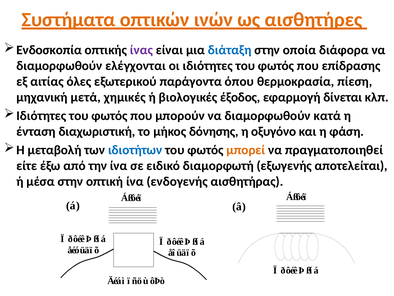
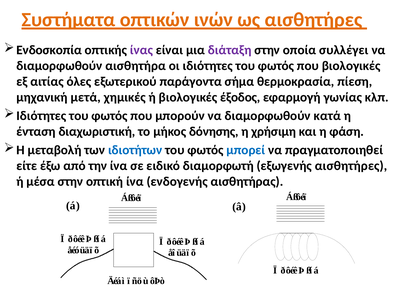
διάταξη colour: blue -> purple
διάφορα: διάφορα -> συλλέγει
ελέγχονται: ελέγχονται -> αισθητήρα
που επίδρασης: επίδρασης -> βιολογικές
όπου: όπου -> σήμα
δίνεται: δίνεται -> γωνίας
οξυγόνο: οξυγόνο -> χρήσιμη
μπορεί colour: orange -> blue
εξωγενής αποτελείται: αποτελείται -> αισθητήρες
